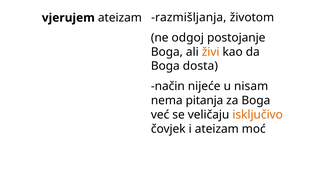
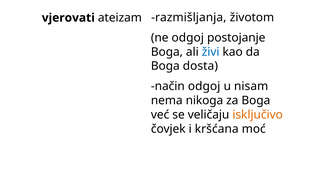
vjerujem: vjerujem -> vjerovati
živi colour: orange -> blue
način nijeće: nijeće -> odgoj
pitanja: pitanja -> nikoga
i ateizam: ateizam -> kršćana
